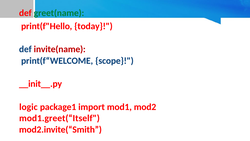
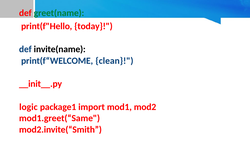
invite(name colour: red -> black
scope: scope -> clean
mod1.greet(“Itself: mod1.greet(“Itself -> mod1.greet(“Same
